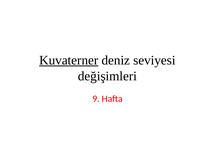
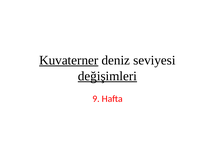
değişimleri underline: none -> present
